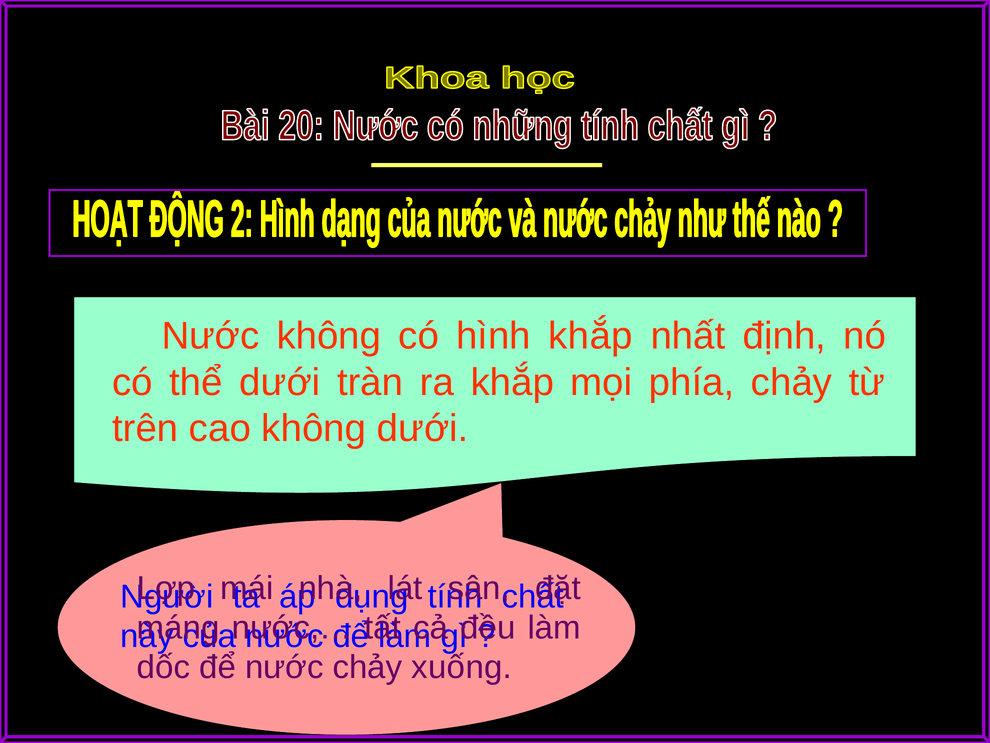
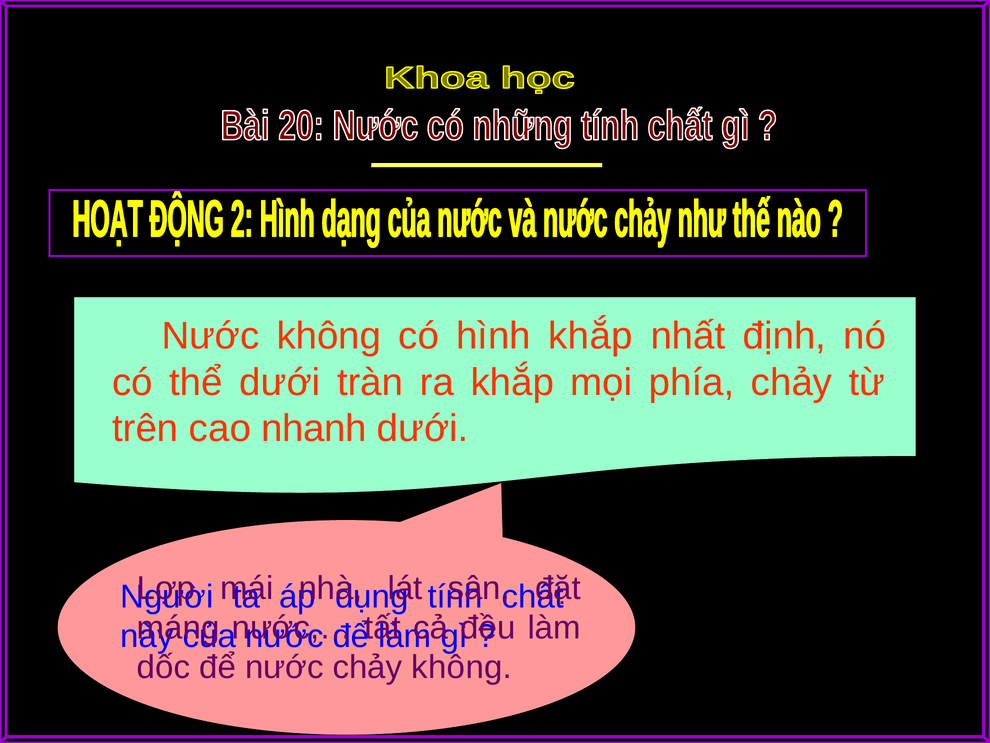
cao không: không -> nhanh
chảy xuống: xuống -> không
